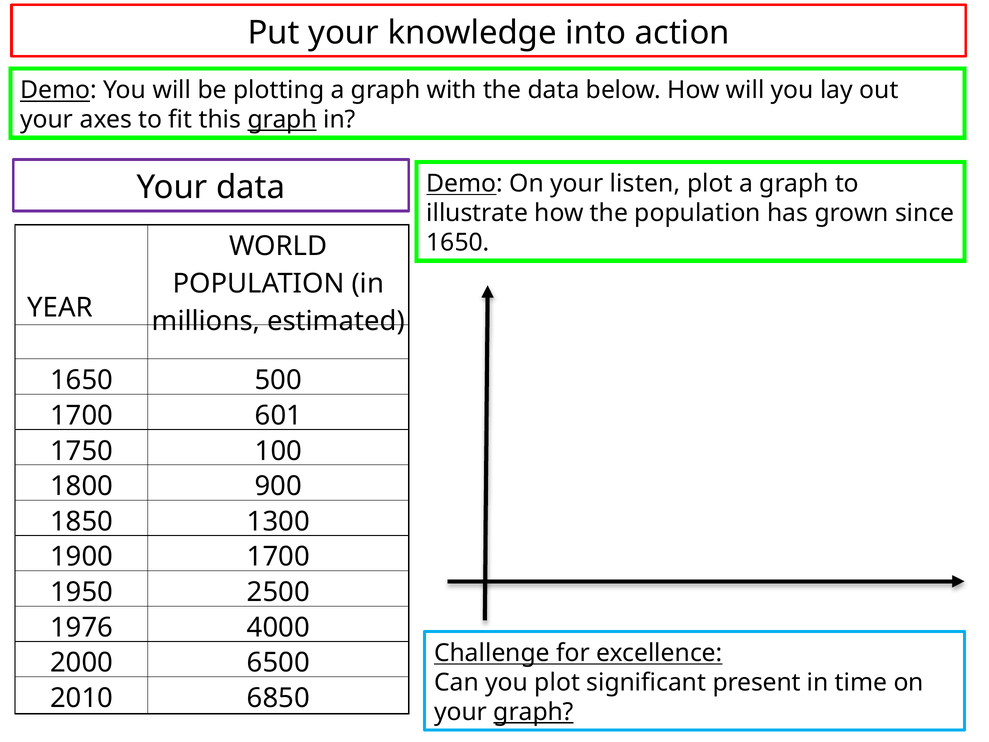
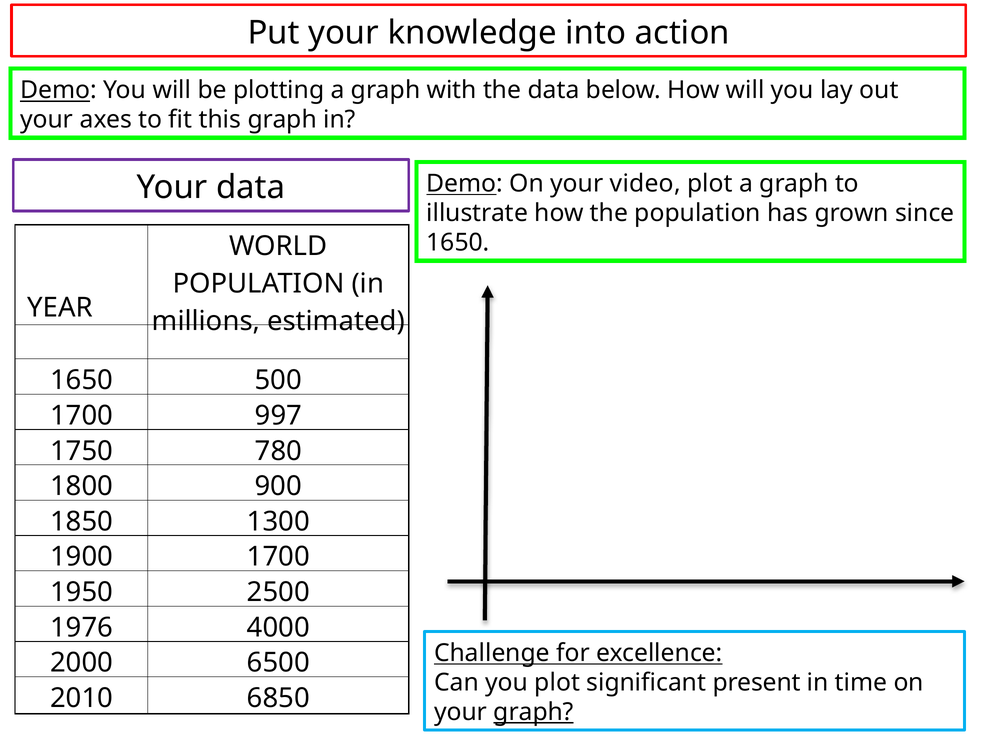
graph at (282, 120) underline: present -> none
listen: listen -> video
601: 601 -> 997
100: 100 -> 780
